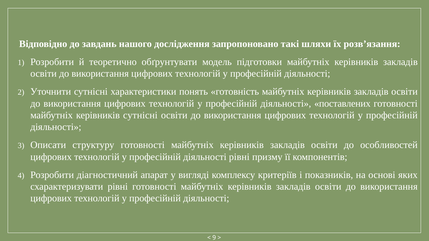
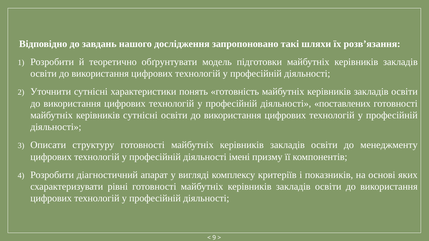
особливостей: особливостей -> менеджменту
діяльності рівні: рівні -> імені
